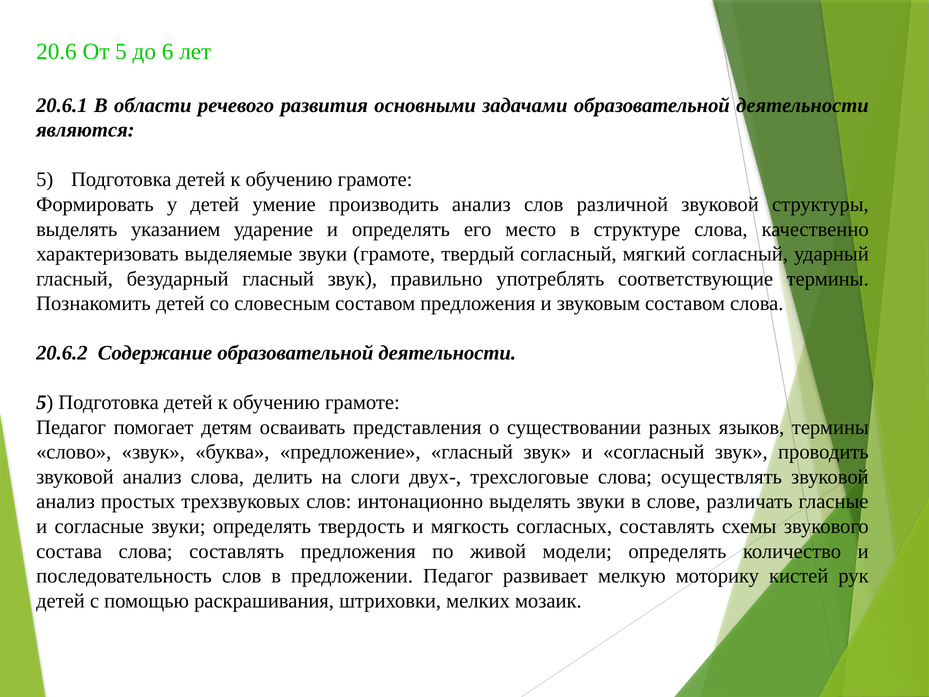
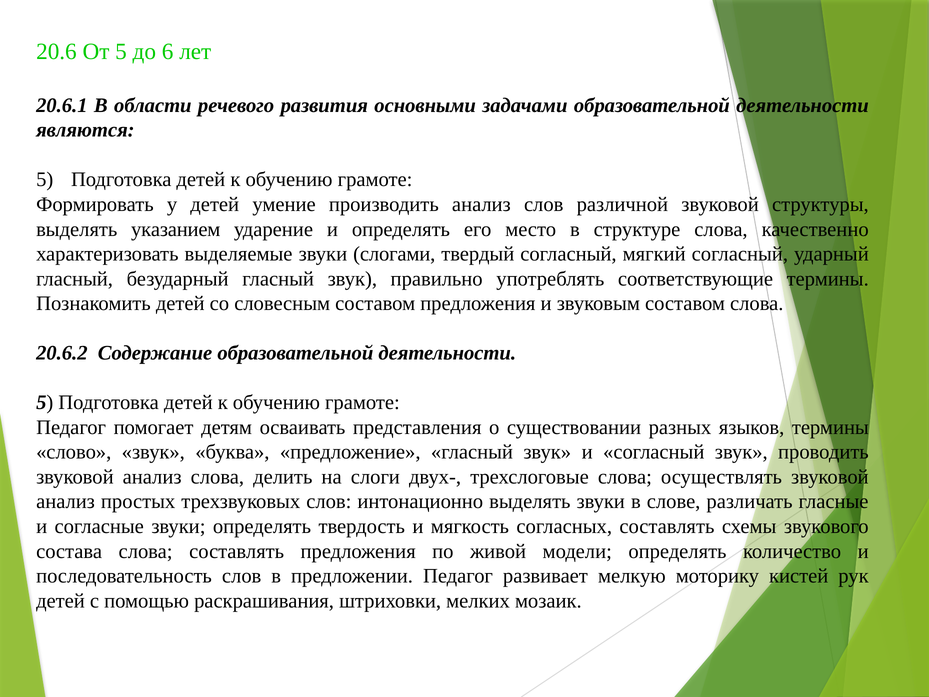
звуки грамоте: грамоте -> слогами
